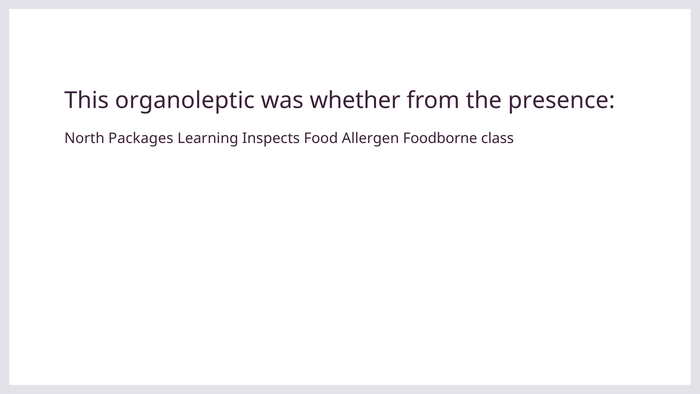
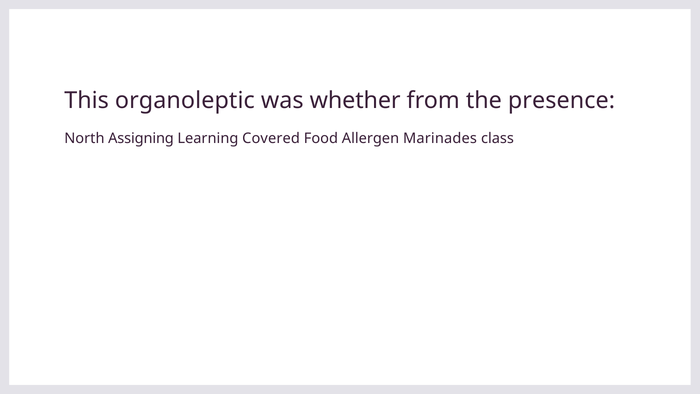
Packages: Packages -> Assigning
Inspects: Inspects -> Covered
Foodborne: Foodborne -> Marinades
